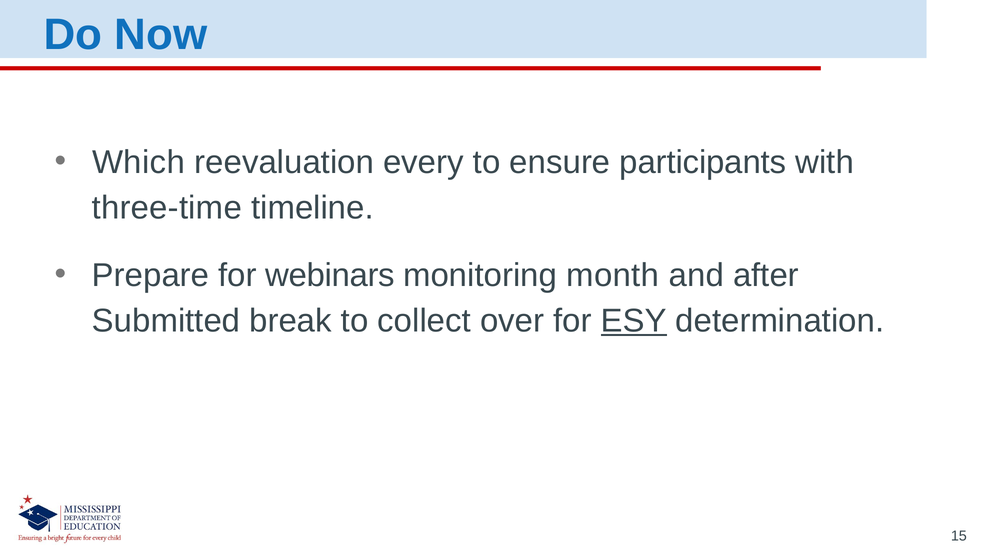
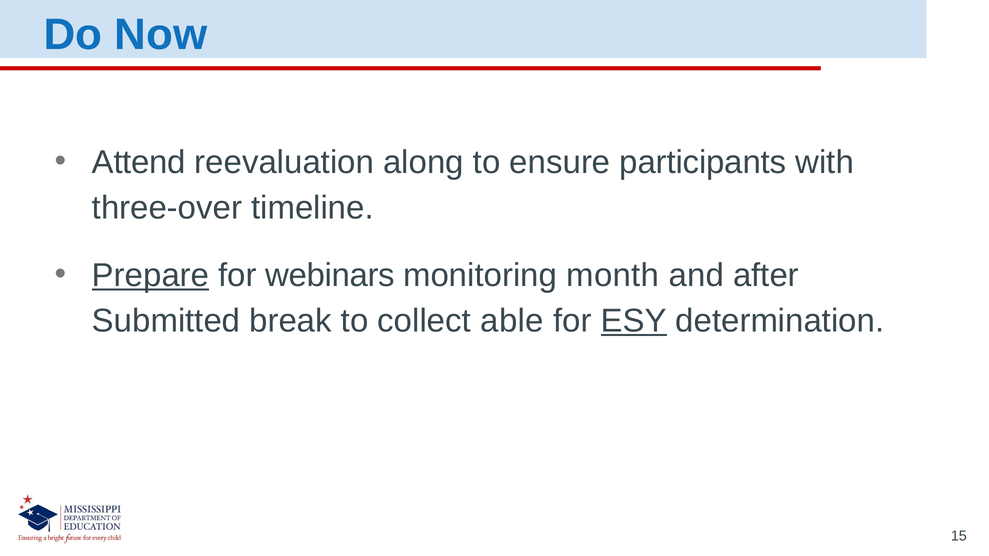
Which: Which -> Attend
every: every -> along
three-time: three-time -> three-over
Prepare underline: none -> present
over: over -> able
